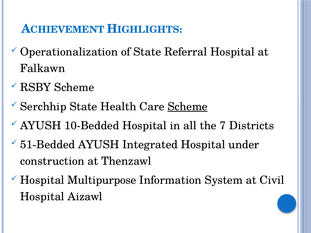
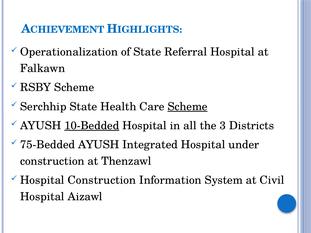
10-Bedded underline: none -> present
7: 7 -> 3
51-Bedded: 51-Bedded -> 75-Bedded
Hospital Multipurpose: Multipurpose -> Construction
